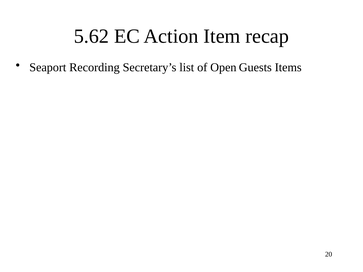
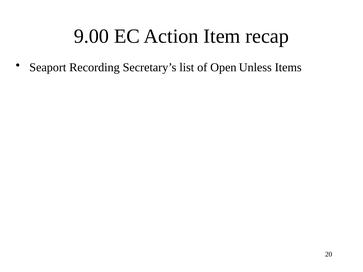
5.62: 5.62 -> 9.00
Guests: Guests -> Unless
